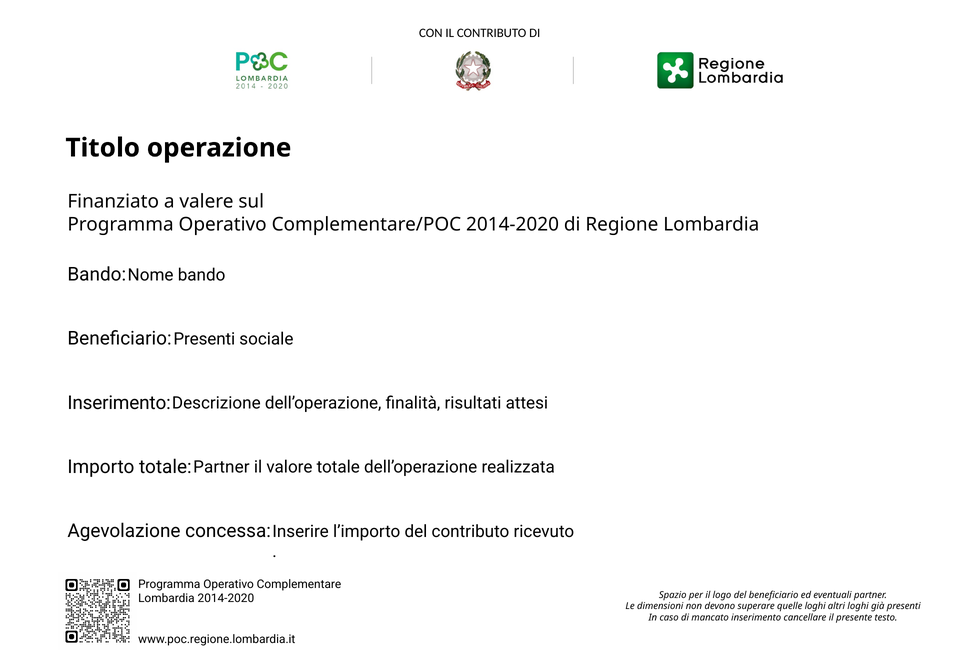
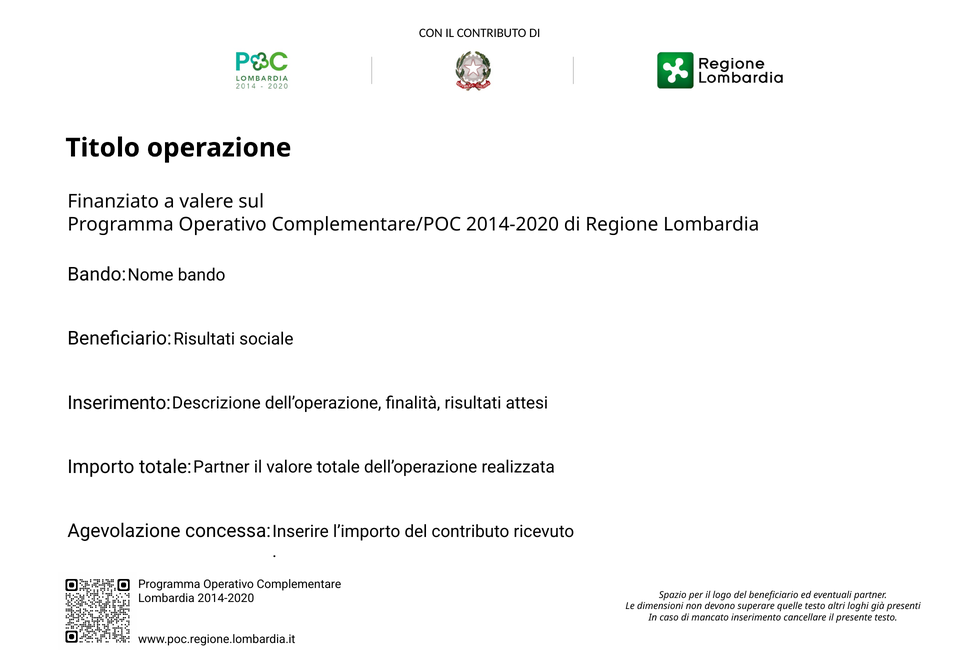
Presenti at (204, 339): Presenti -> Risultati
quelle loghi: loghi -> testo
